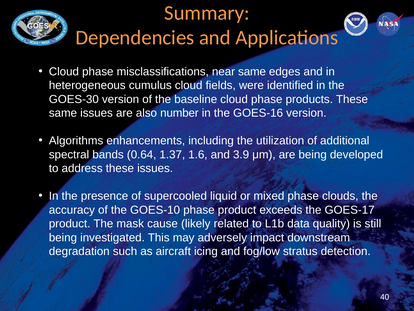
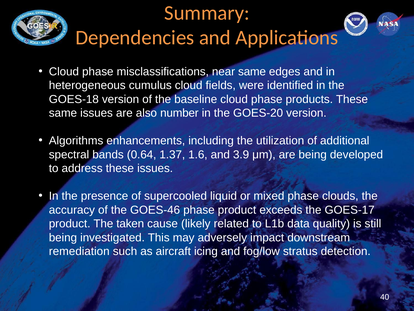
GOES-30: GOES-30 -> GOES-18
GOES-16: GOES-16 -> GOES-20
GOES-10: GOES-10 -> GOES-46
mask: mask -> taken
degradation: degradation -> remediation
